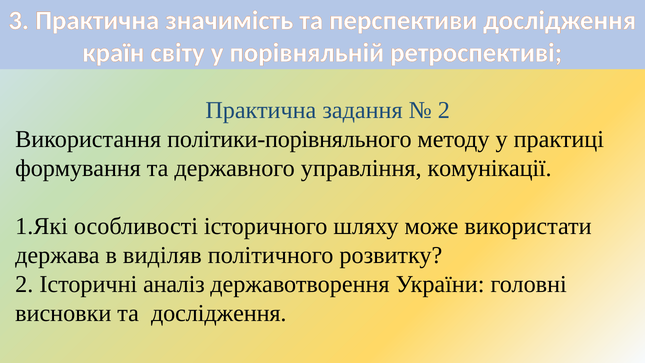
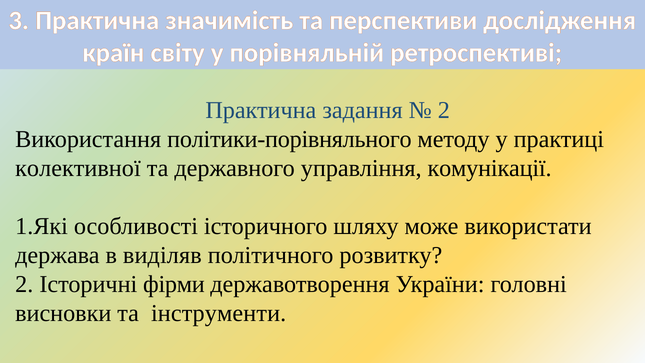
формування: формування -> колективної
аналіз: аналіз -> фірми
та дослідження: дослідження -> інструменти
